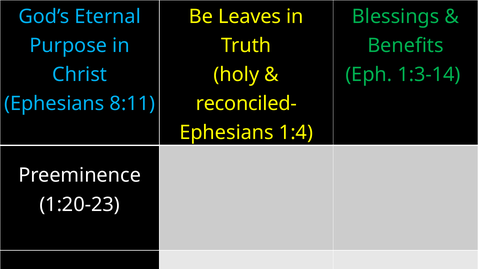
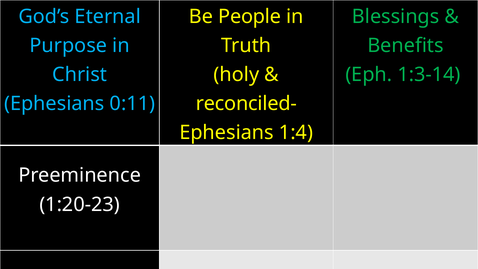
Leaves: Leaves -> People
8:11: 8:11 -> 0:11
